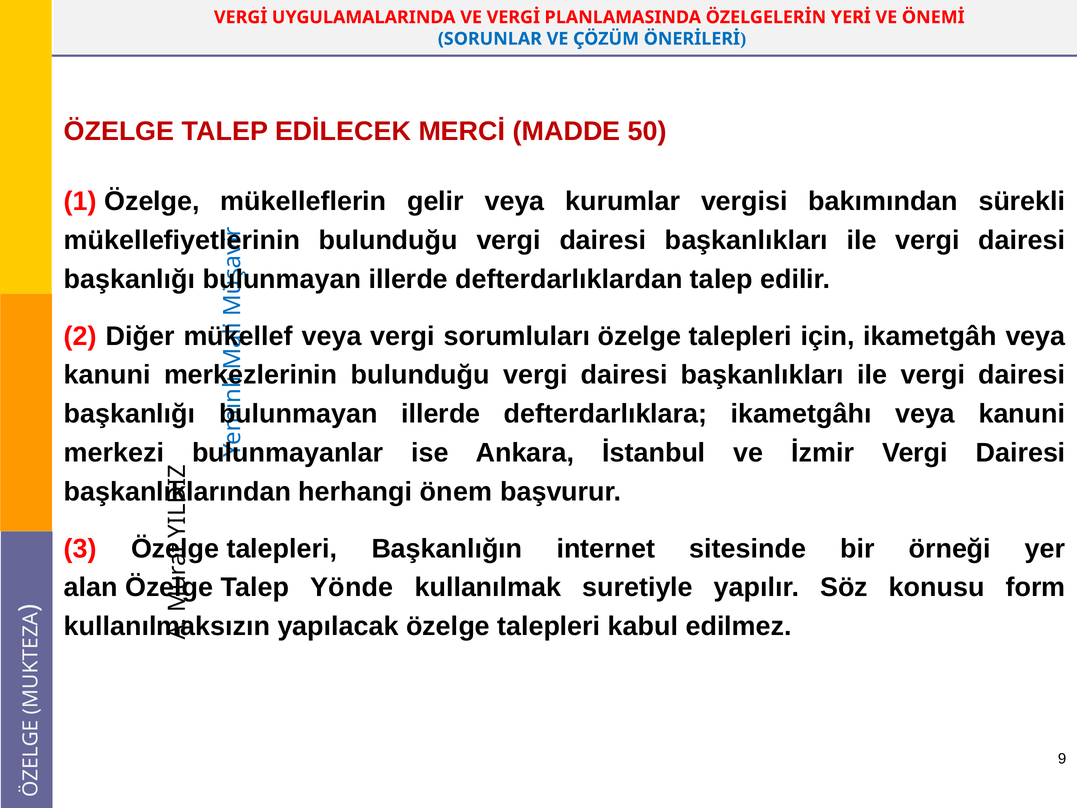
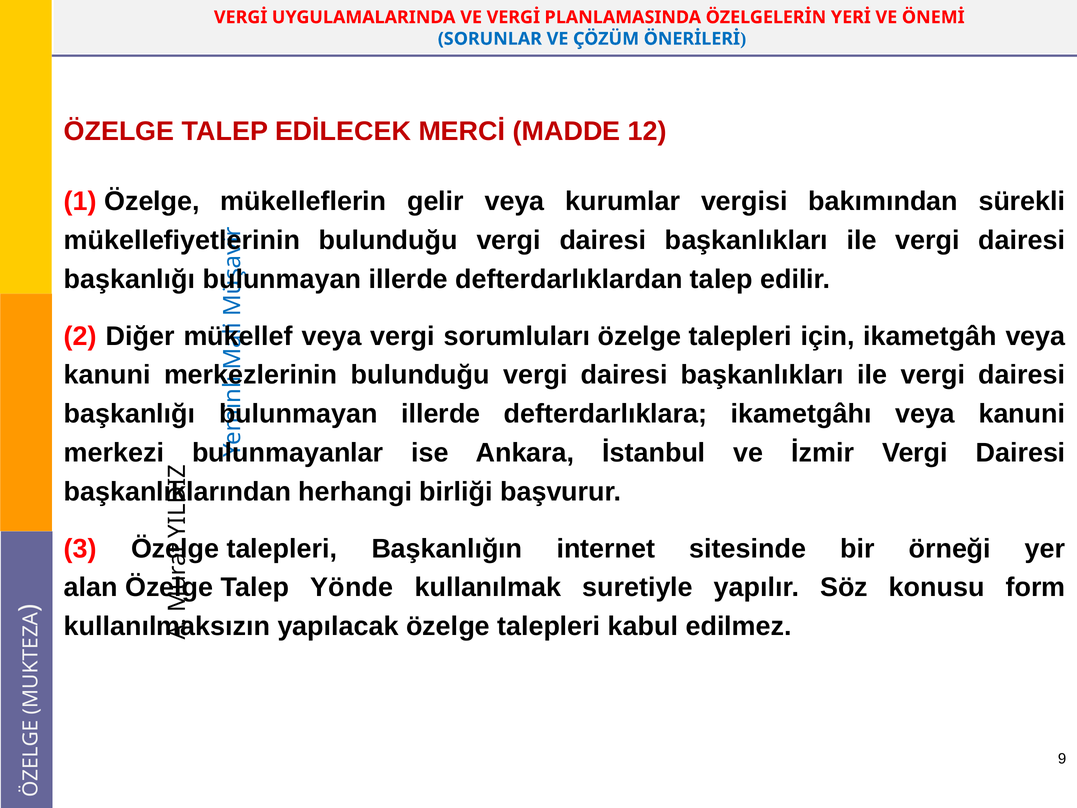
50: 50 -> 12
önem: önem -> birliği
